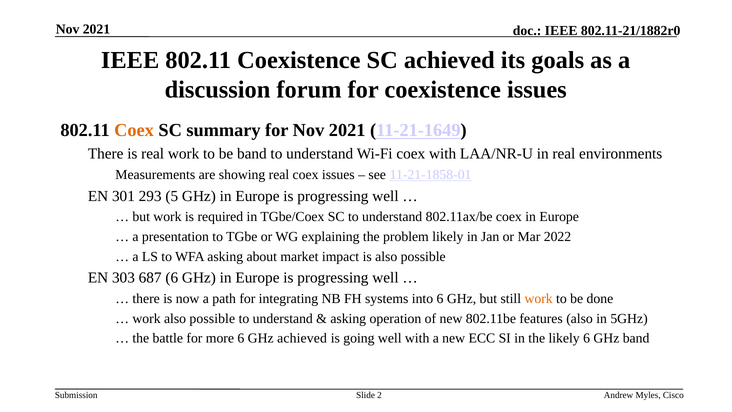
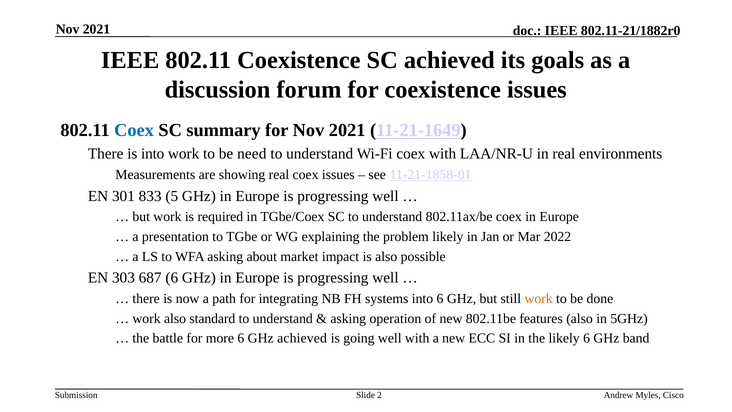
Coex at (134, 130) colour: orange -> blue
is real: real -> into
be band: band -> need
293: 293 -> 833
work also possible: possible -> standard
